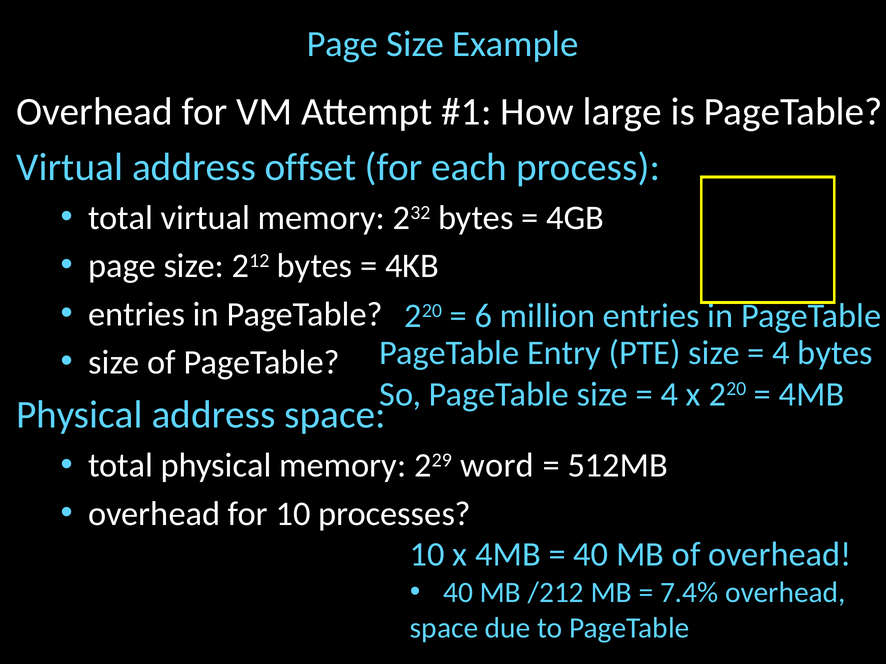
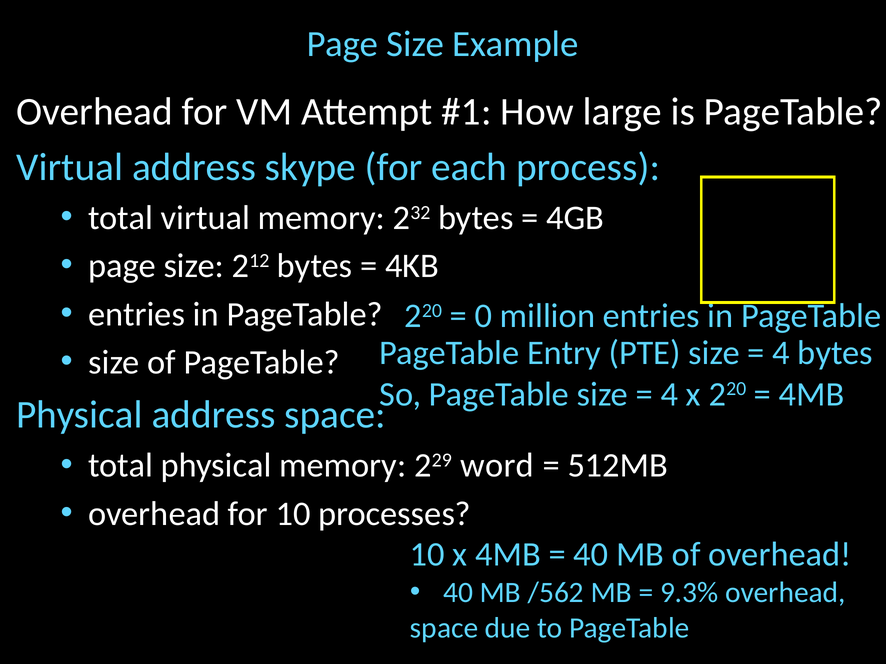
offset: offset -> skype
6: 6 -> 0
/212: /212 -> /562
7.4%: 7.4% -> 9.3%
